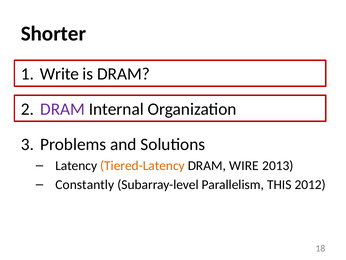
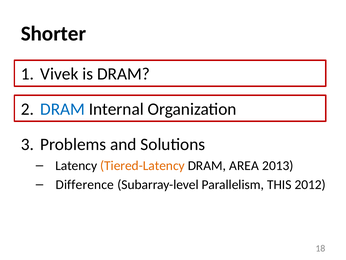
Write: Write -> Vivek
DRAM at (63, 109) colour: purple -> blue
WIRE: WIRE -> AREA
Constantly: Constantly -> Difference
